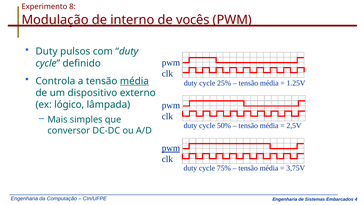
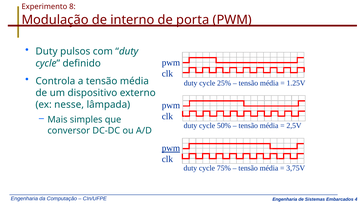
vocês: vocês -> porta
média at (134, 81) underline: present -> none
lógico: lógico -> nesse
